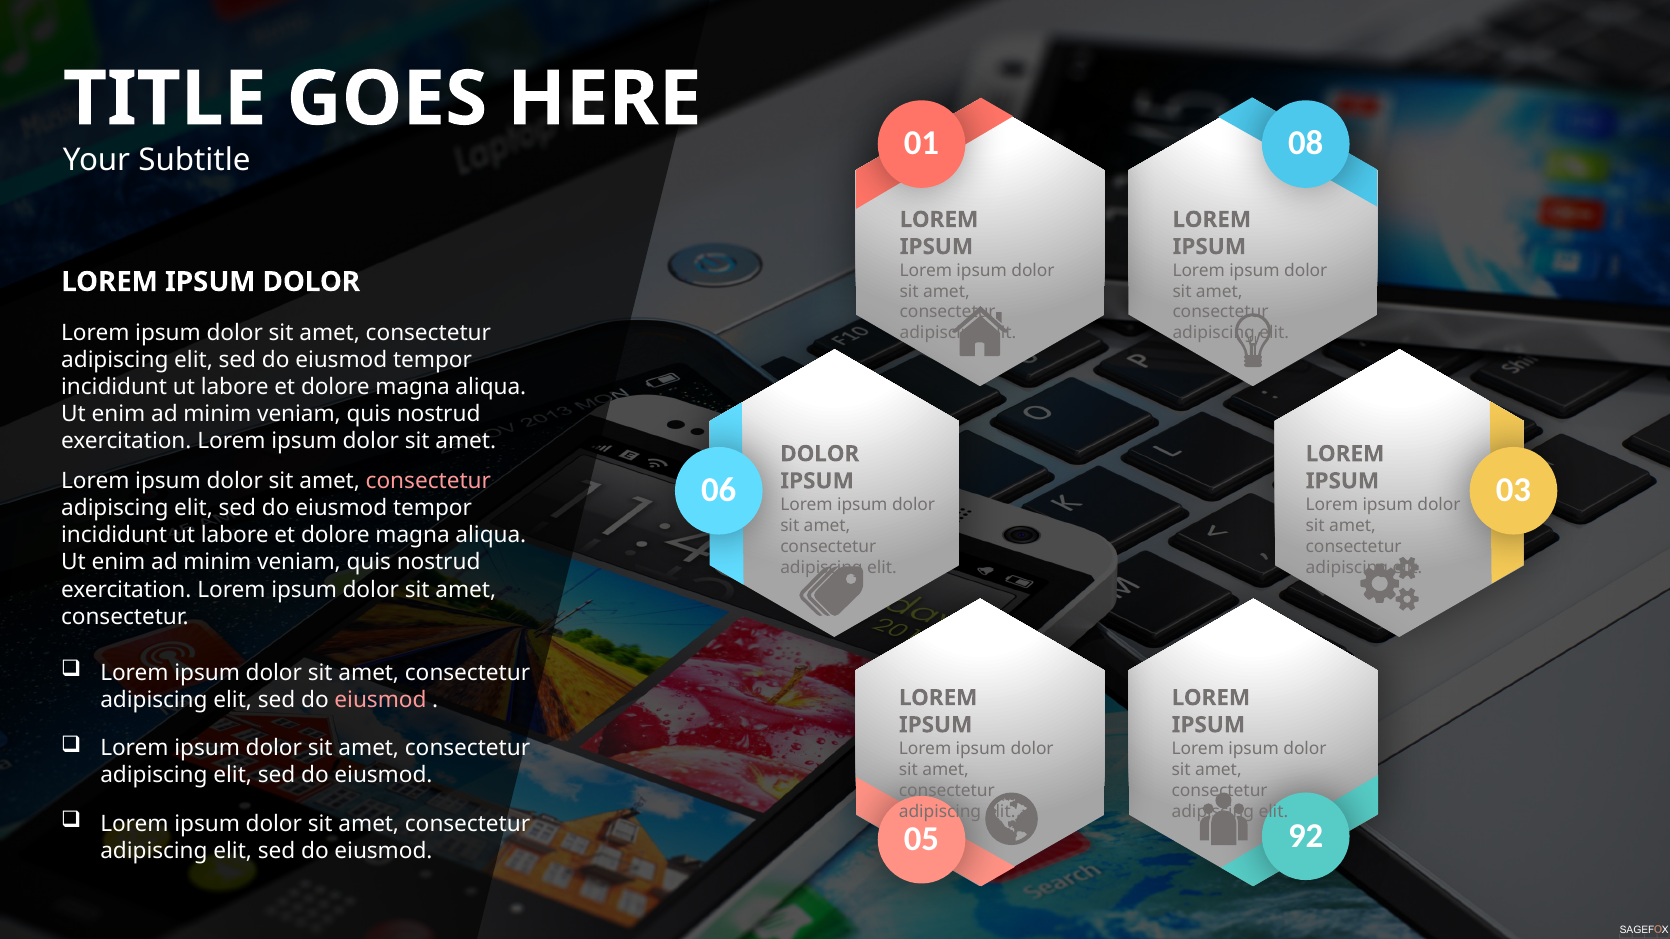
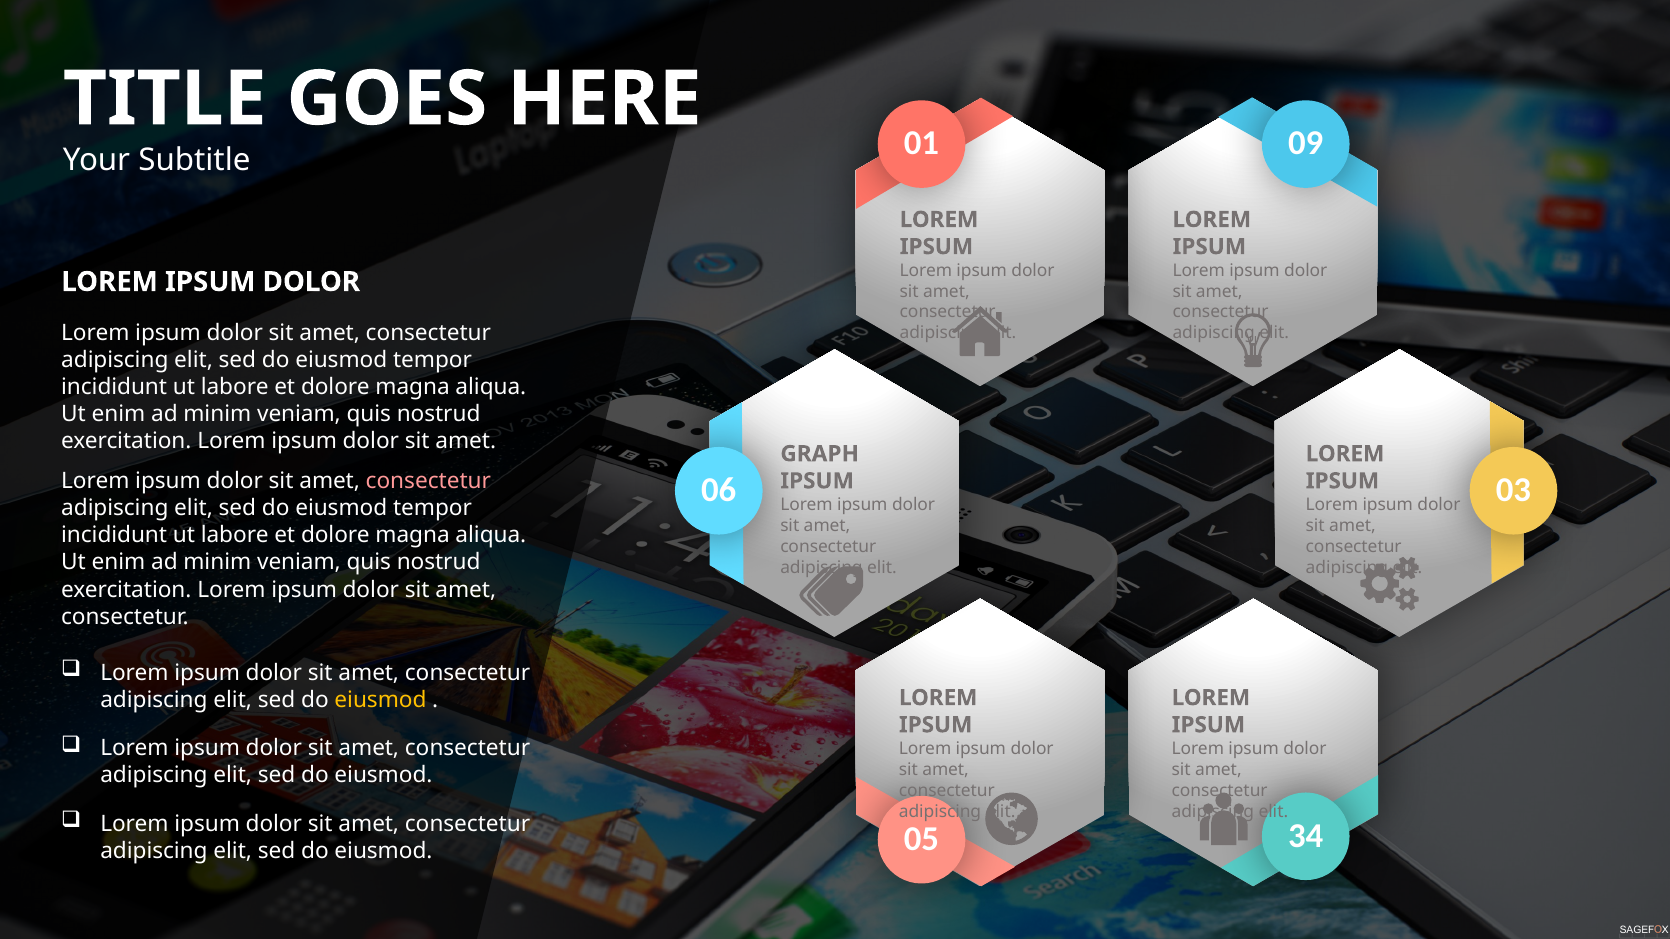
08: 08 -> 09
DOLOR at (820, 454): DOLOR -> GRAPH
eiusmod at (380, 701) colour: pink -> yellow
92: 92 -> 34
